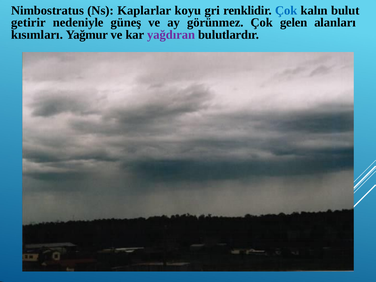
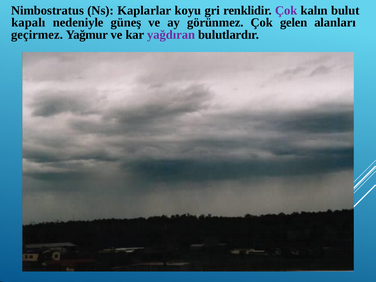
Çok at (286, 11) colour: blue -> purple
getirir: getirir -> kapalı
kısımları: kısımları -> geçirmez
